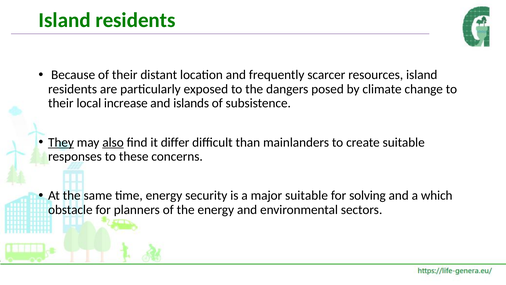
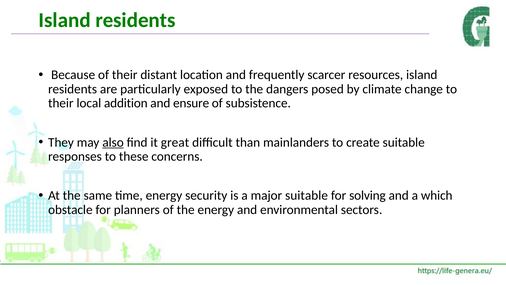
increase: increase -> addition
islands: islands -> ensure
They underline: present -> none
differ: differ -> great
